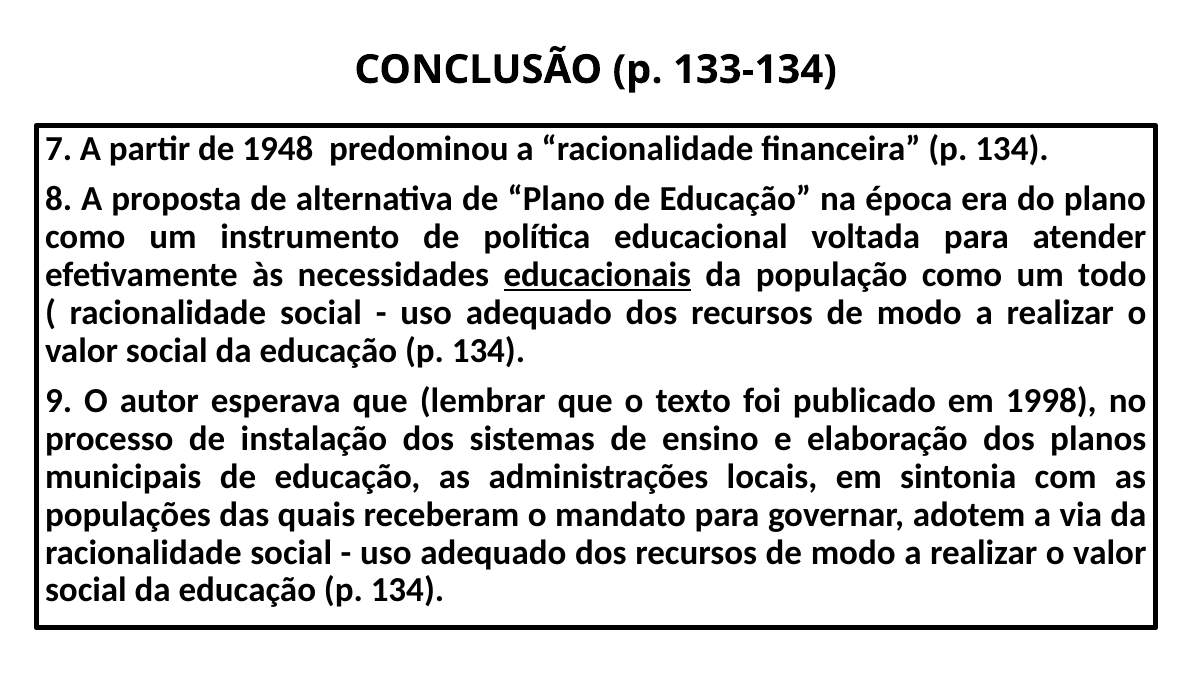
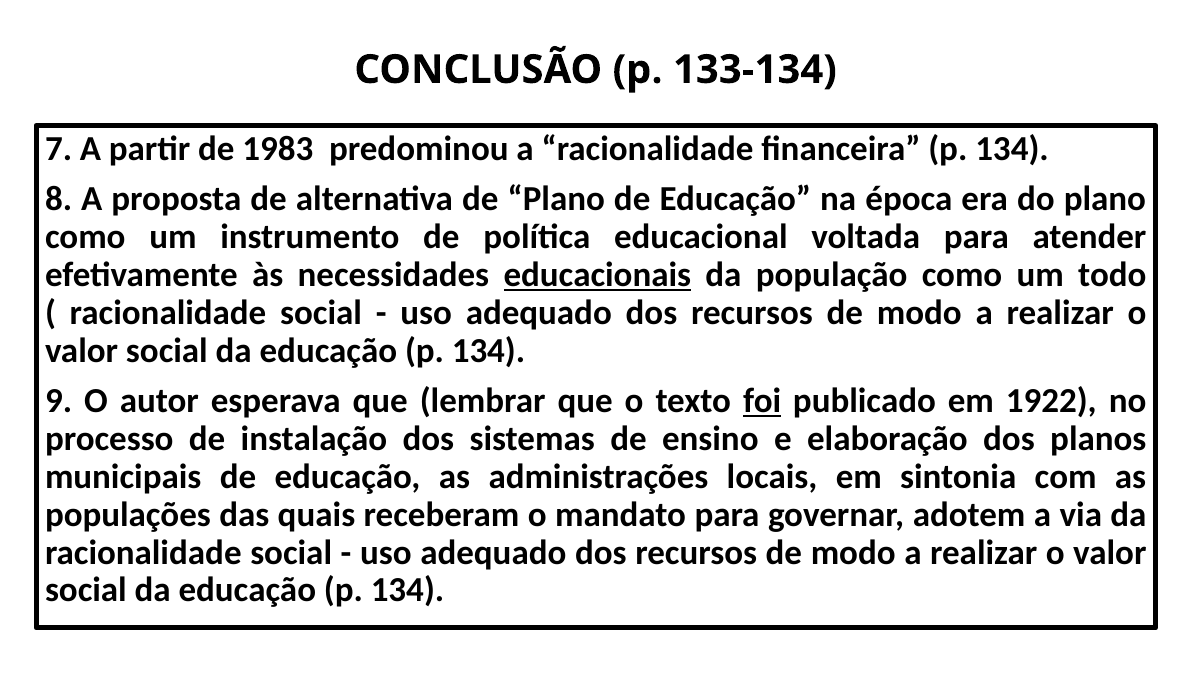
1948: 1948 -> 1983
foi underline: none -> present
1998: 1998 -> 1922
